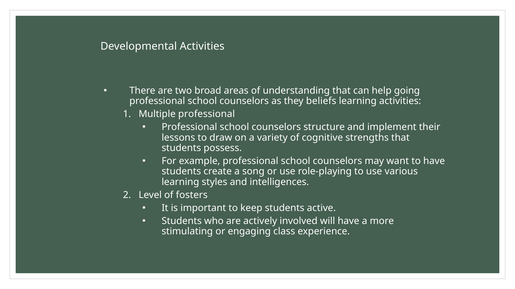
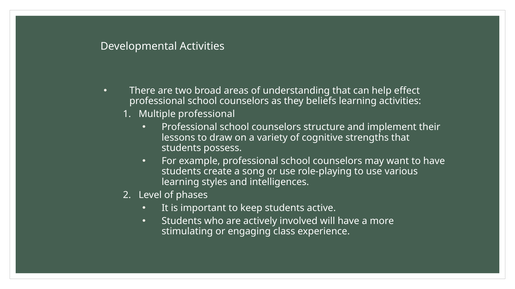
going: going -> effect
fosters: fosters -> phases
